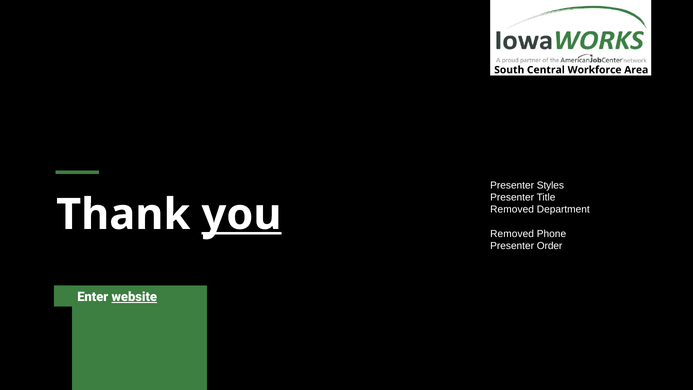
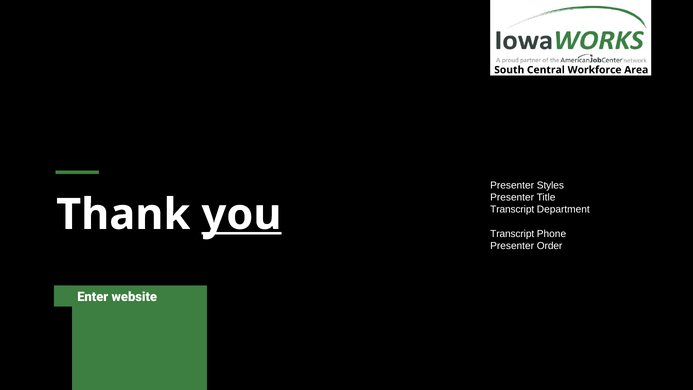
Removed at (512, 209): Removed -> Transcript
Removed at (512, 234): Removed -> Transcript
website underline: present -> none
